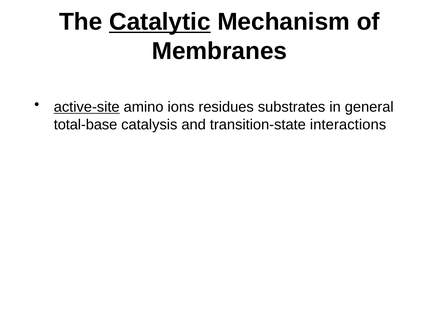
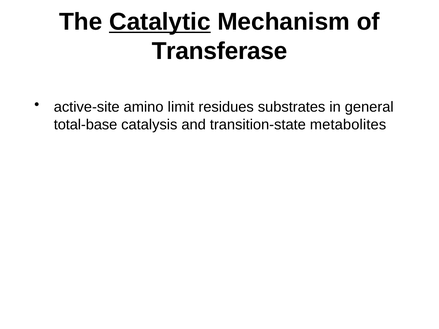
Membranes: Membranes -> Transferase
active-site underline: present -> none
ions: ions -> limit
interactions: interactions -> metabolites
